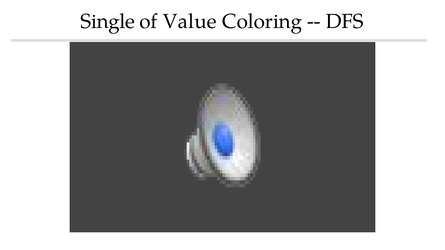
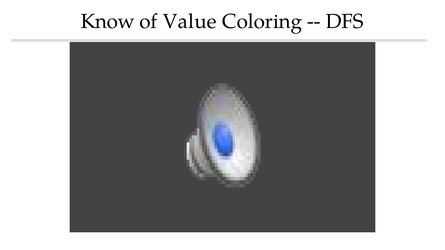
Single: Single -> Know
